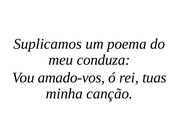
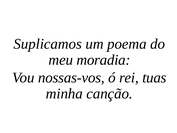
conduza: conduza -> moradia
amado-vos: amado-vos -> nossas-vos
